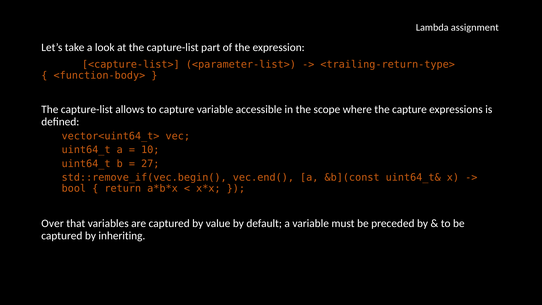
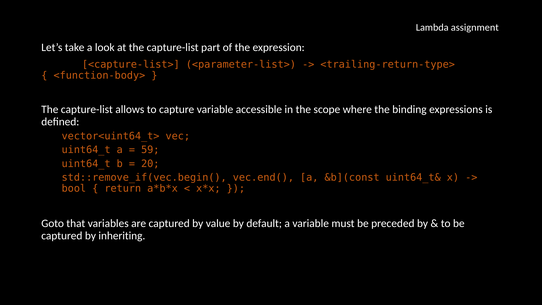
the capture: capture -> binding
10: 10 -> 59
27: 27 -> 20
Over: Over -> Goto
